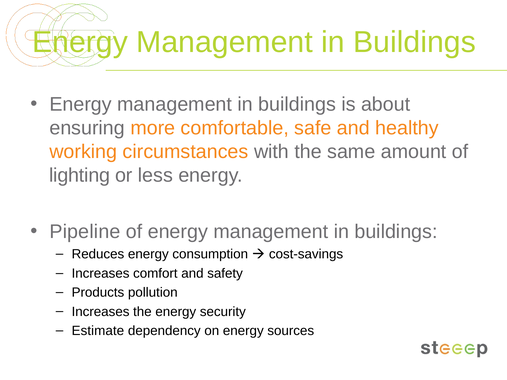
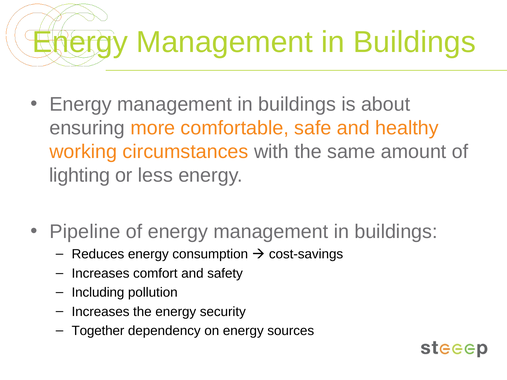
Products: Products -> Including
Estimate: Estimate -> Together
